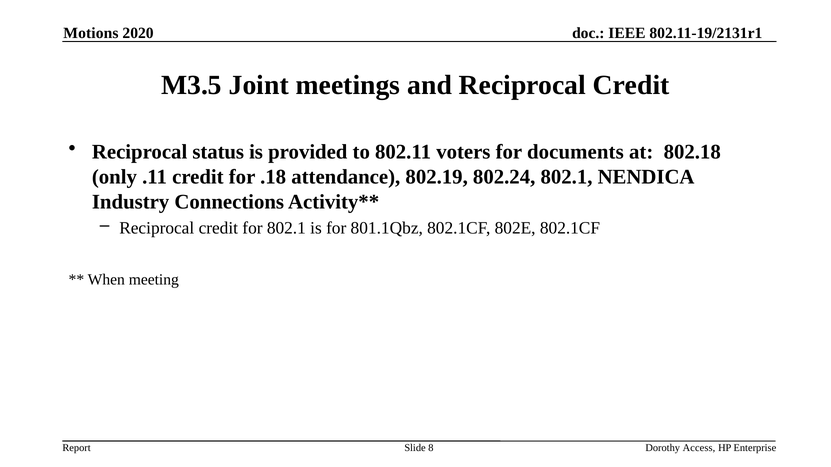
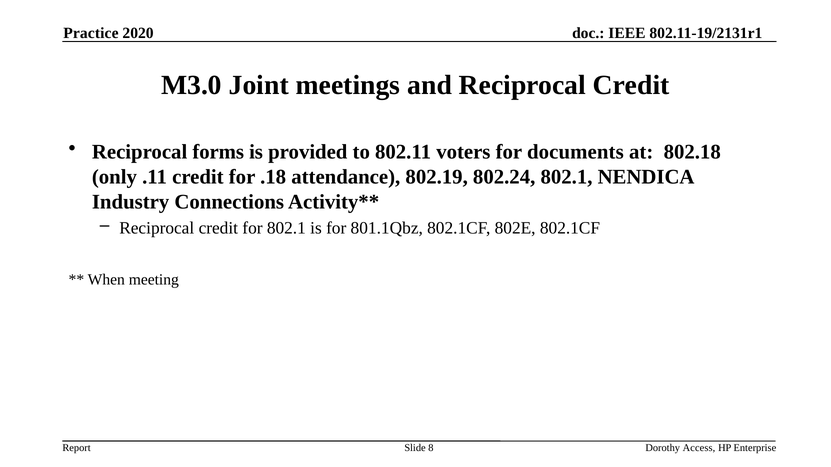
Motions: Motions -> Practice
M3.5: M3.5 -> M3.0
status: status -> forms
